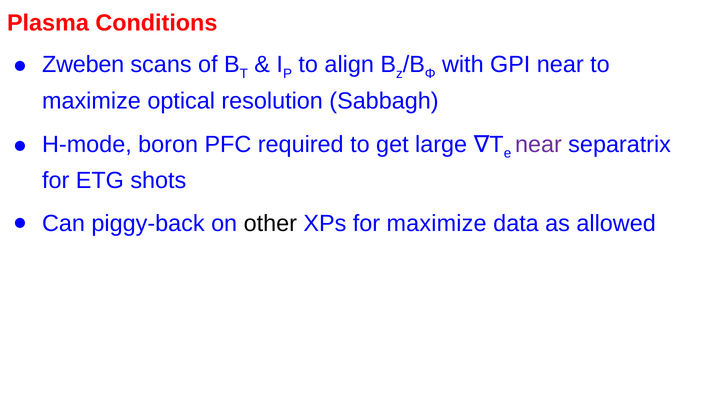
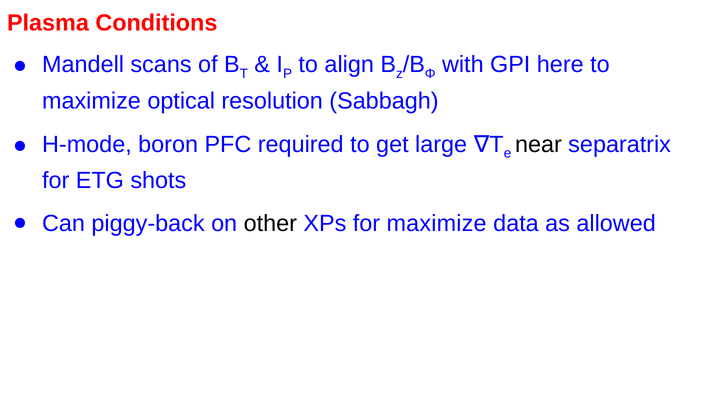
Zweben: Zweben -> Mandell
GPI near: near -> here
near at (538, 144) colour: purple -> black
